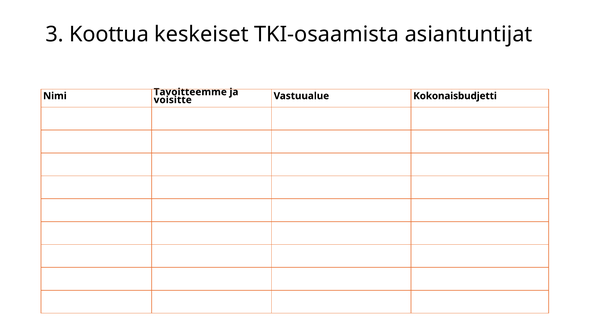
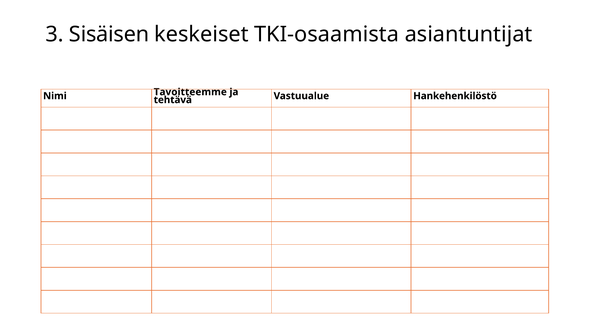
Koottua: Koottua -> Sisäisen
voisitte: voisitte -> tehtävä
Kokonaisbudjetti: Kokonaisbudjetti -> Hankehenkilöstö
